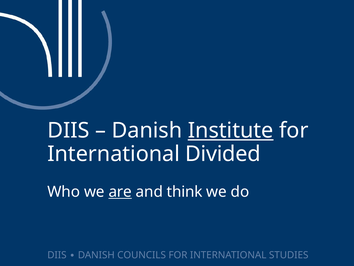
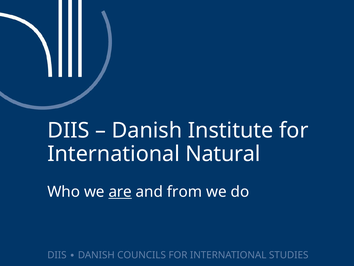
Institute underline: present -> none
Divided: Divided -> Natural
think: think -> from
